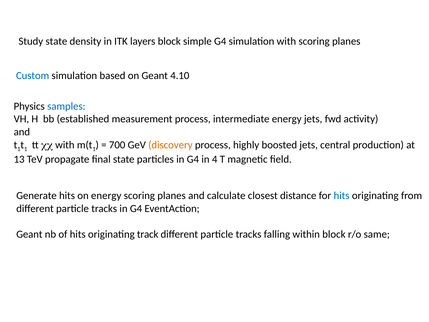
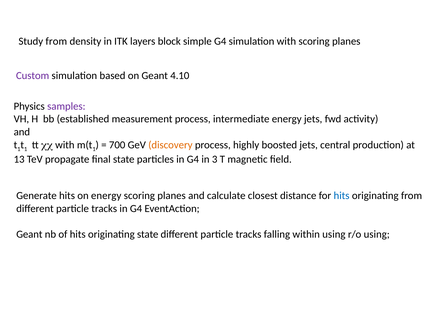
Study state: state -> from
Custom colour: blue -> purple
samples colour: blue -> purple
4: 4 -> 3
originating track: track -> state
within block: block -> using
r/o same: same -> using
